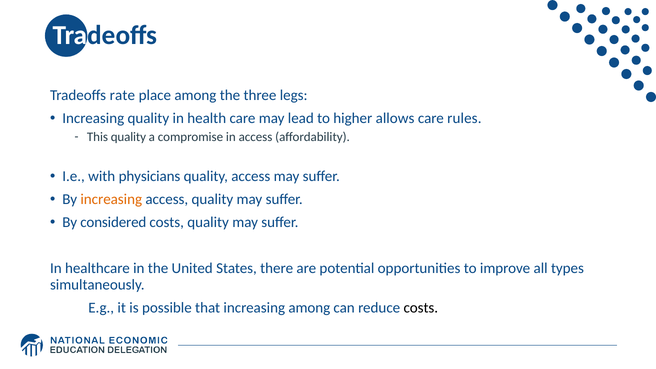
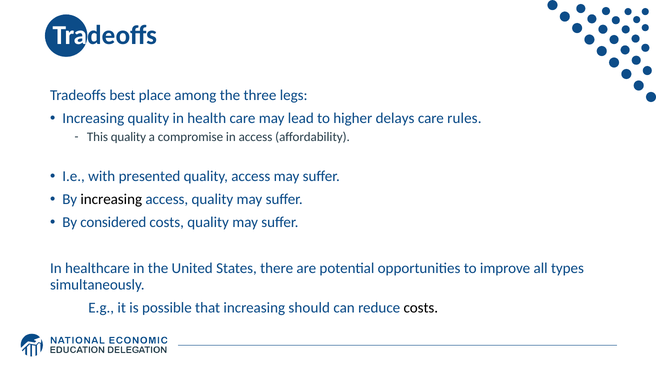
rate: rate -> best
allows: allows -> delays
physicians: physicians -> presented
increasing at (111, 199) colour: orange -> black
increasing among: among -> should
